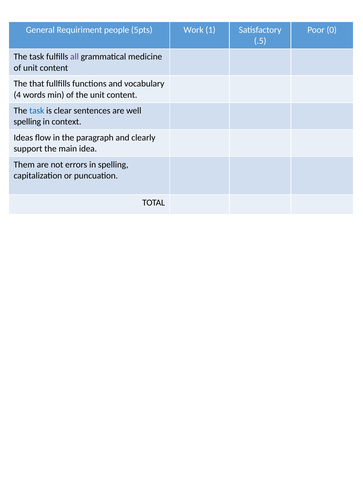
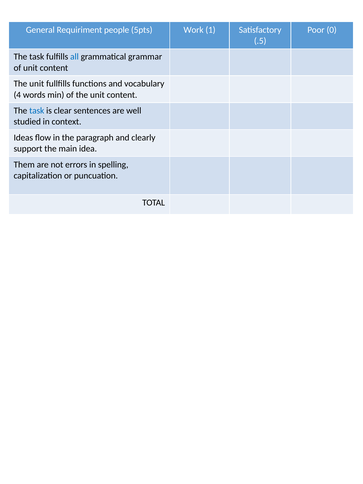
all colour: purple -> blue
medicine: medicine -> grammar
that at (37, 84): that -> unit
spelling at (27, 122): spelling -> studied
